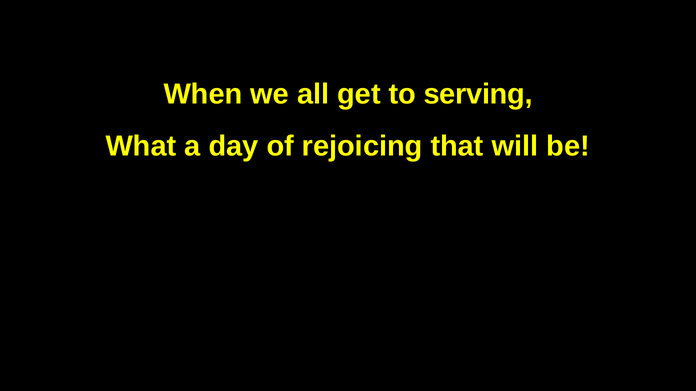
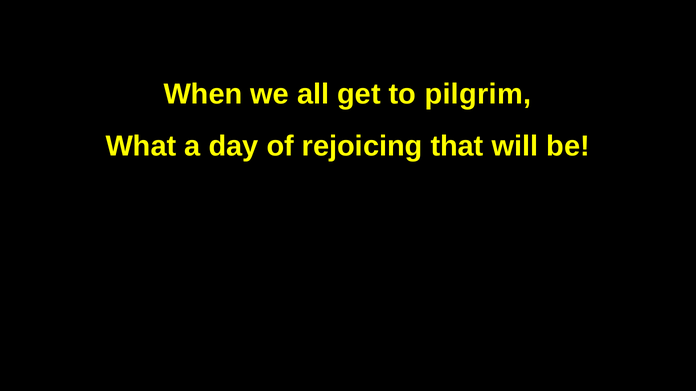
serving: serving -> pilgrim
